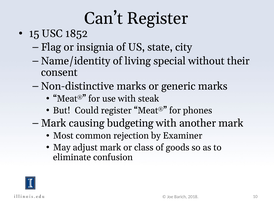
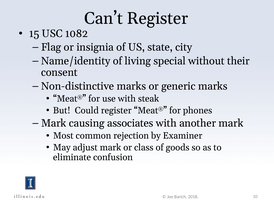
1852: 1852 -> 1082
budgeting: budgeting -> associates
